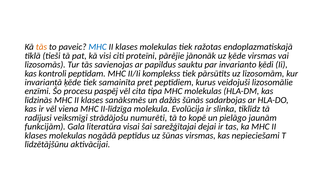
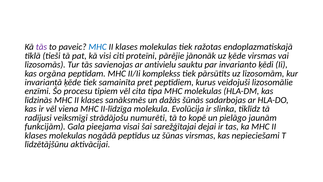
tās at (41, 47) colour: orange -> purple
papildus: papildus -> antivielu
kontroli: kontroli -> orgāna
paspēj: paspēj -> tipiem
literatūra: literatūra -> pieejama
